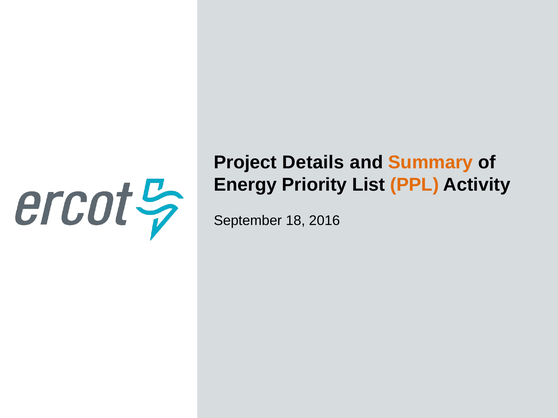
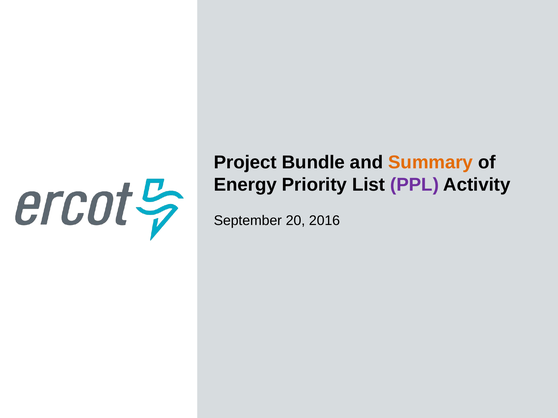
Details: Details -> Bundle
PPL colour: orange -> purple
18: 18 -> 20
